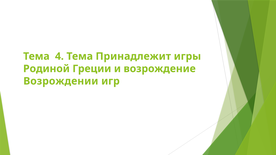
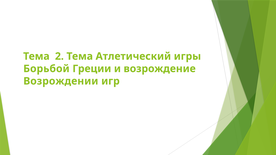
4: 4 -> 2
Принадлежит: Принадлежит -> Атлетический
Родиной: Родиной -> Борьбой
